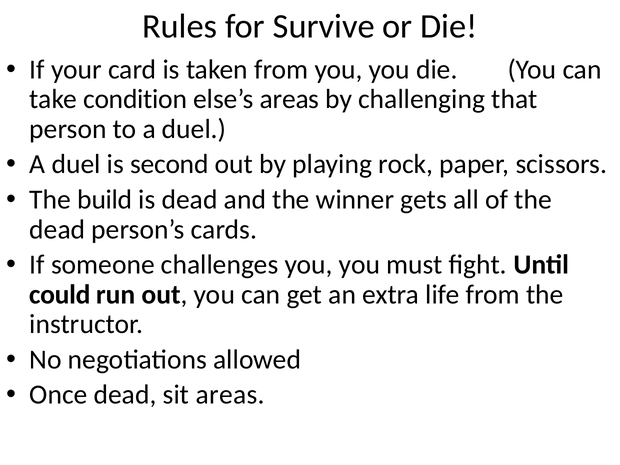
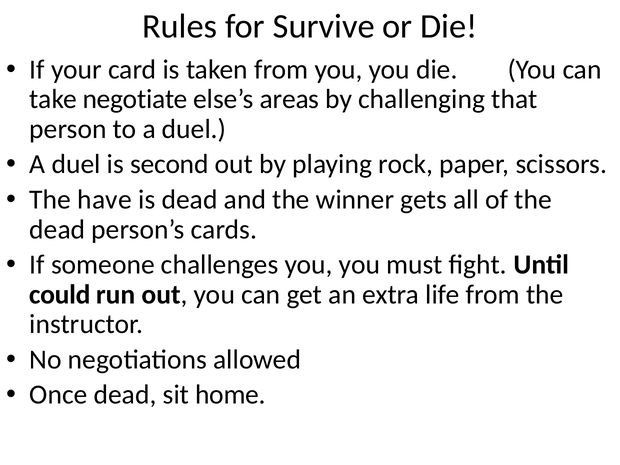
condition: condition -> negotiate
build: build -> have
sit areas: areas -> home
